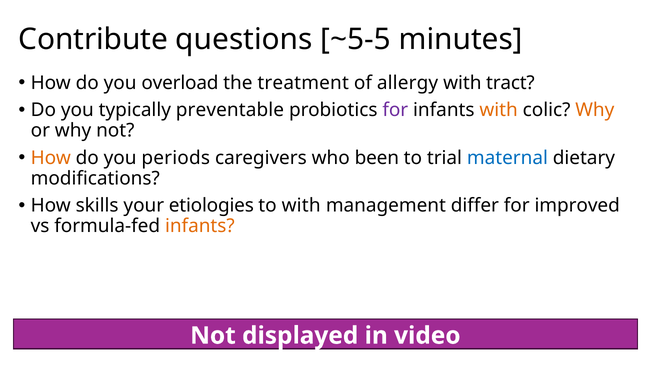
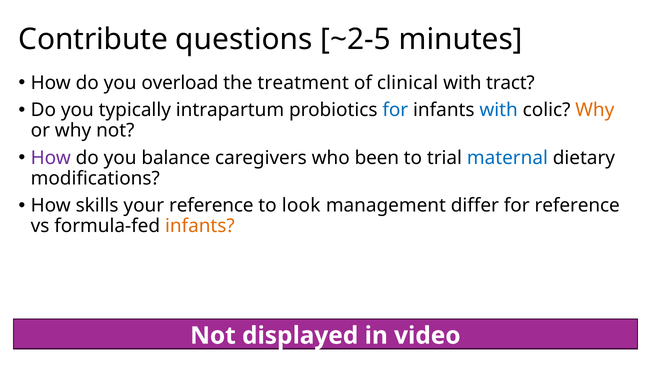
~5-5: ~5-5 -> ~2-5
allergy: allergy -> clinical
preventable: preventable -> intrapartum
for at (395, 110) colour: purple -> blue
with at (499, 110) colour: orange -> blue
How at (51, 158) colour: orange -> purple
periods: periods -> balance
your etiologies: etiologies -> reference
to with: with -> look
for improved: improved -> reference
